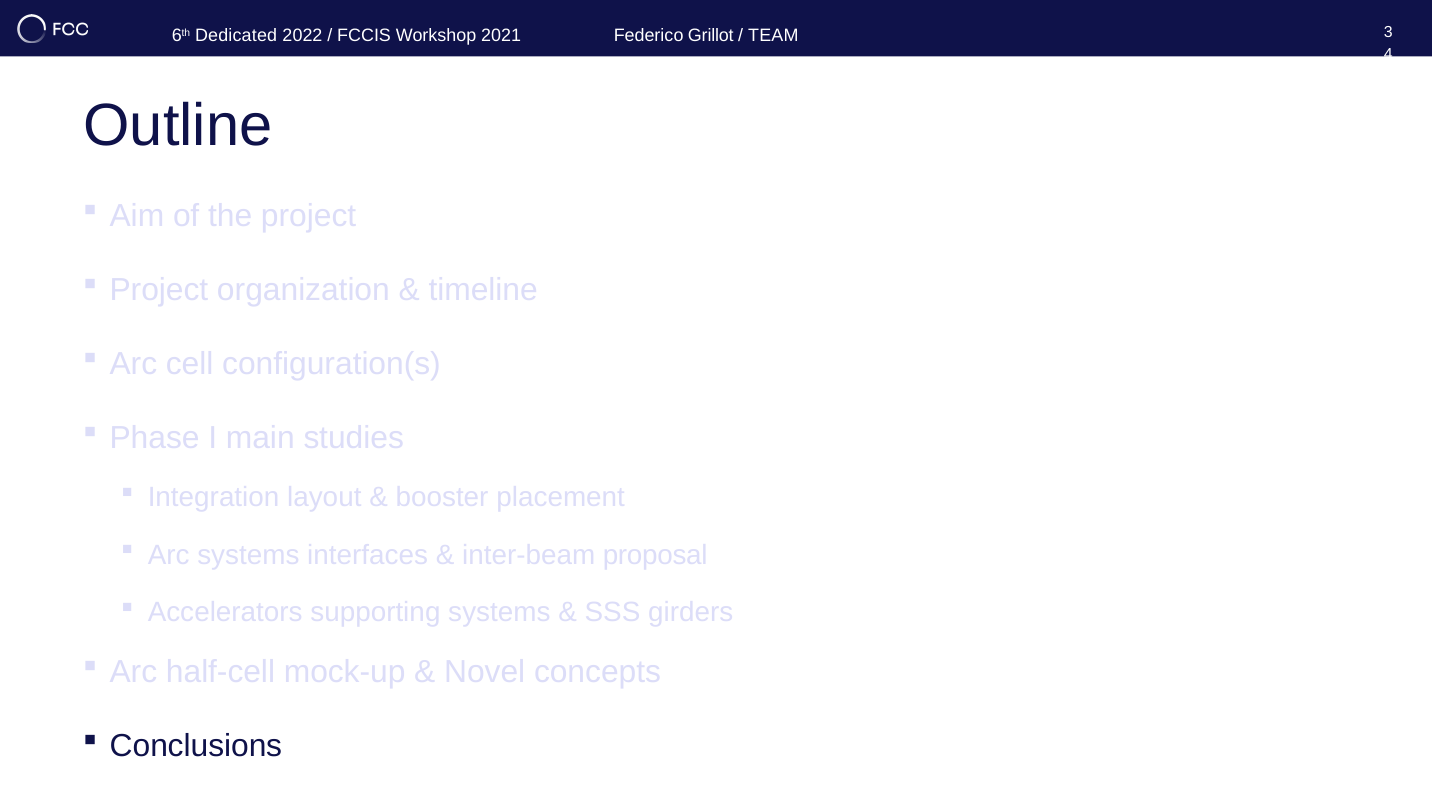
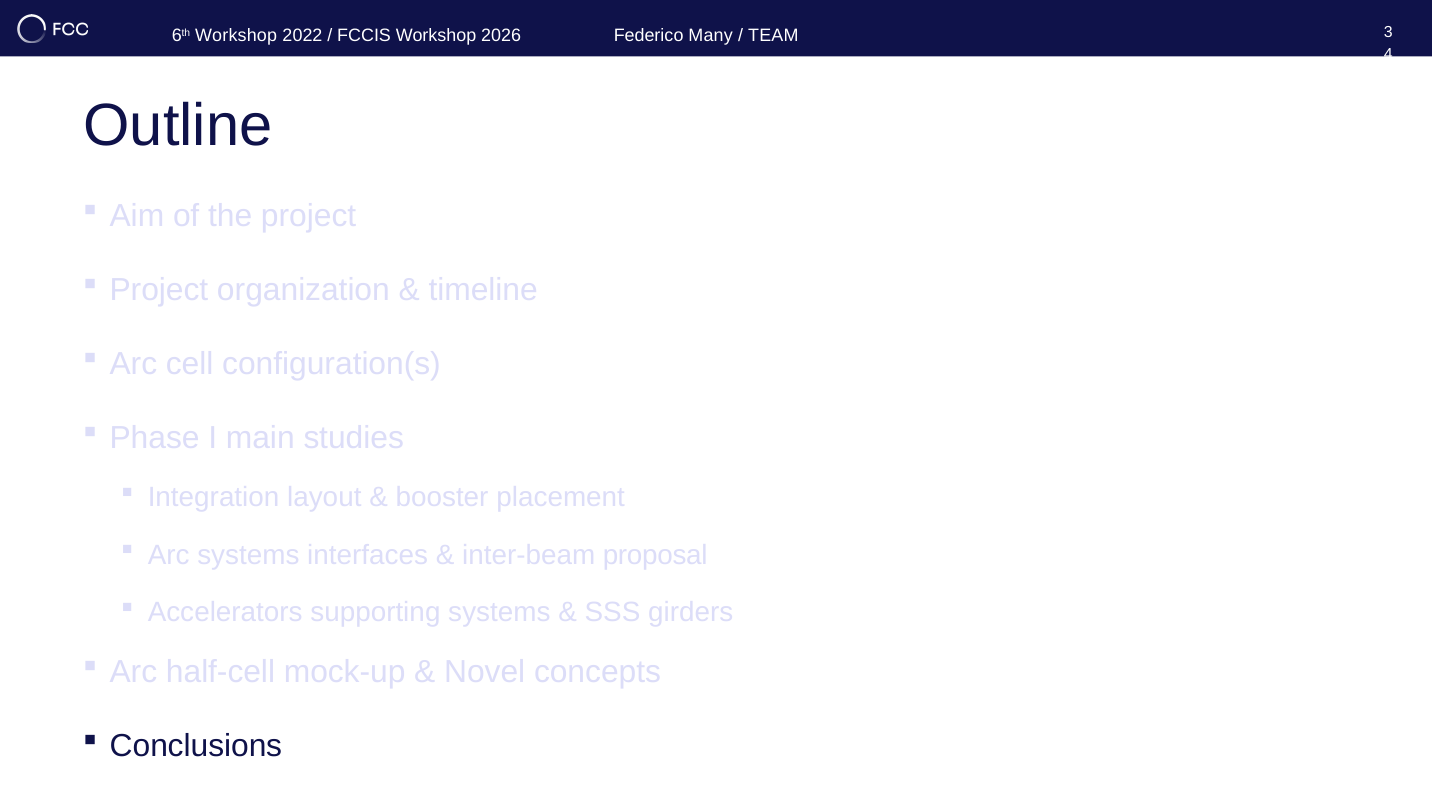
6th Dedicated: Dedicated -> Workshop
2021: 2021 -> 2026
Grillot: Grillot -> Many
